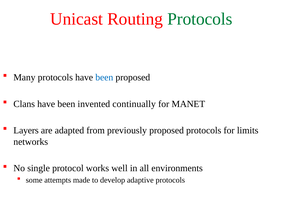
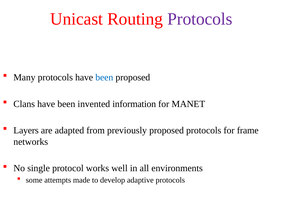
Protocols at (200, 19) colour: green -> purple
continually: continually -> information
limits: limits -> frame
